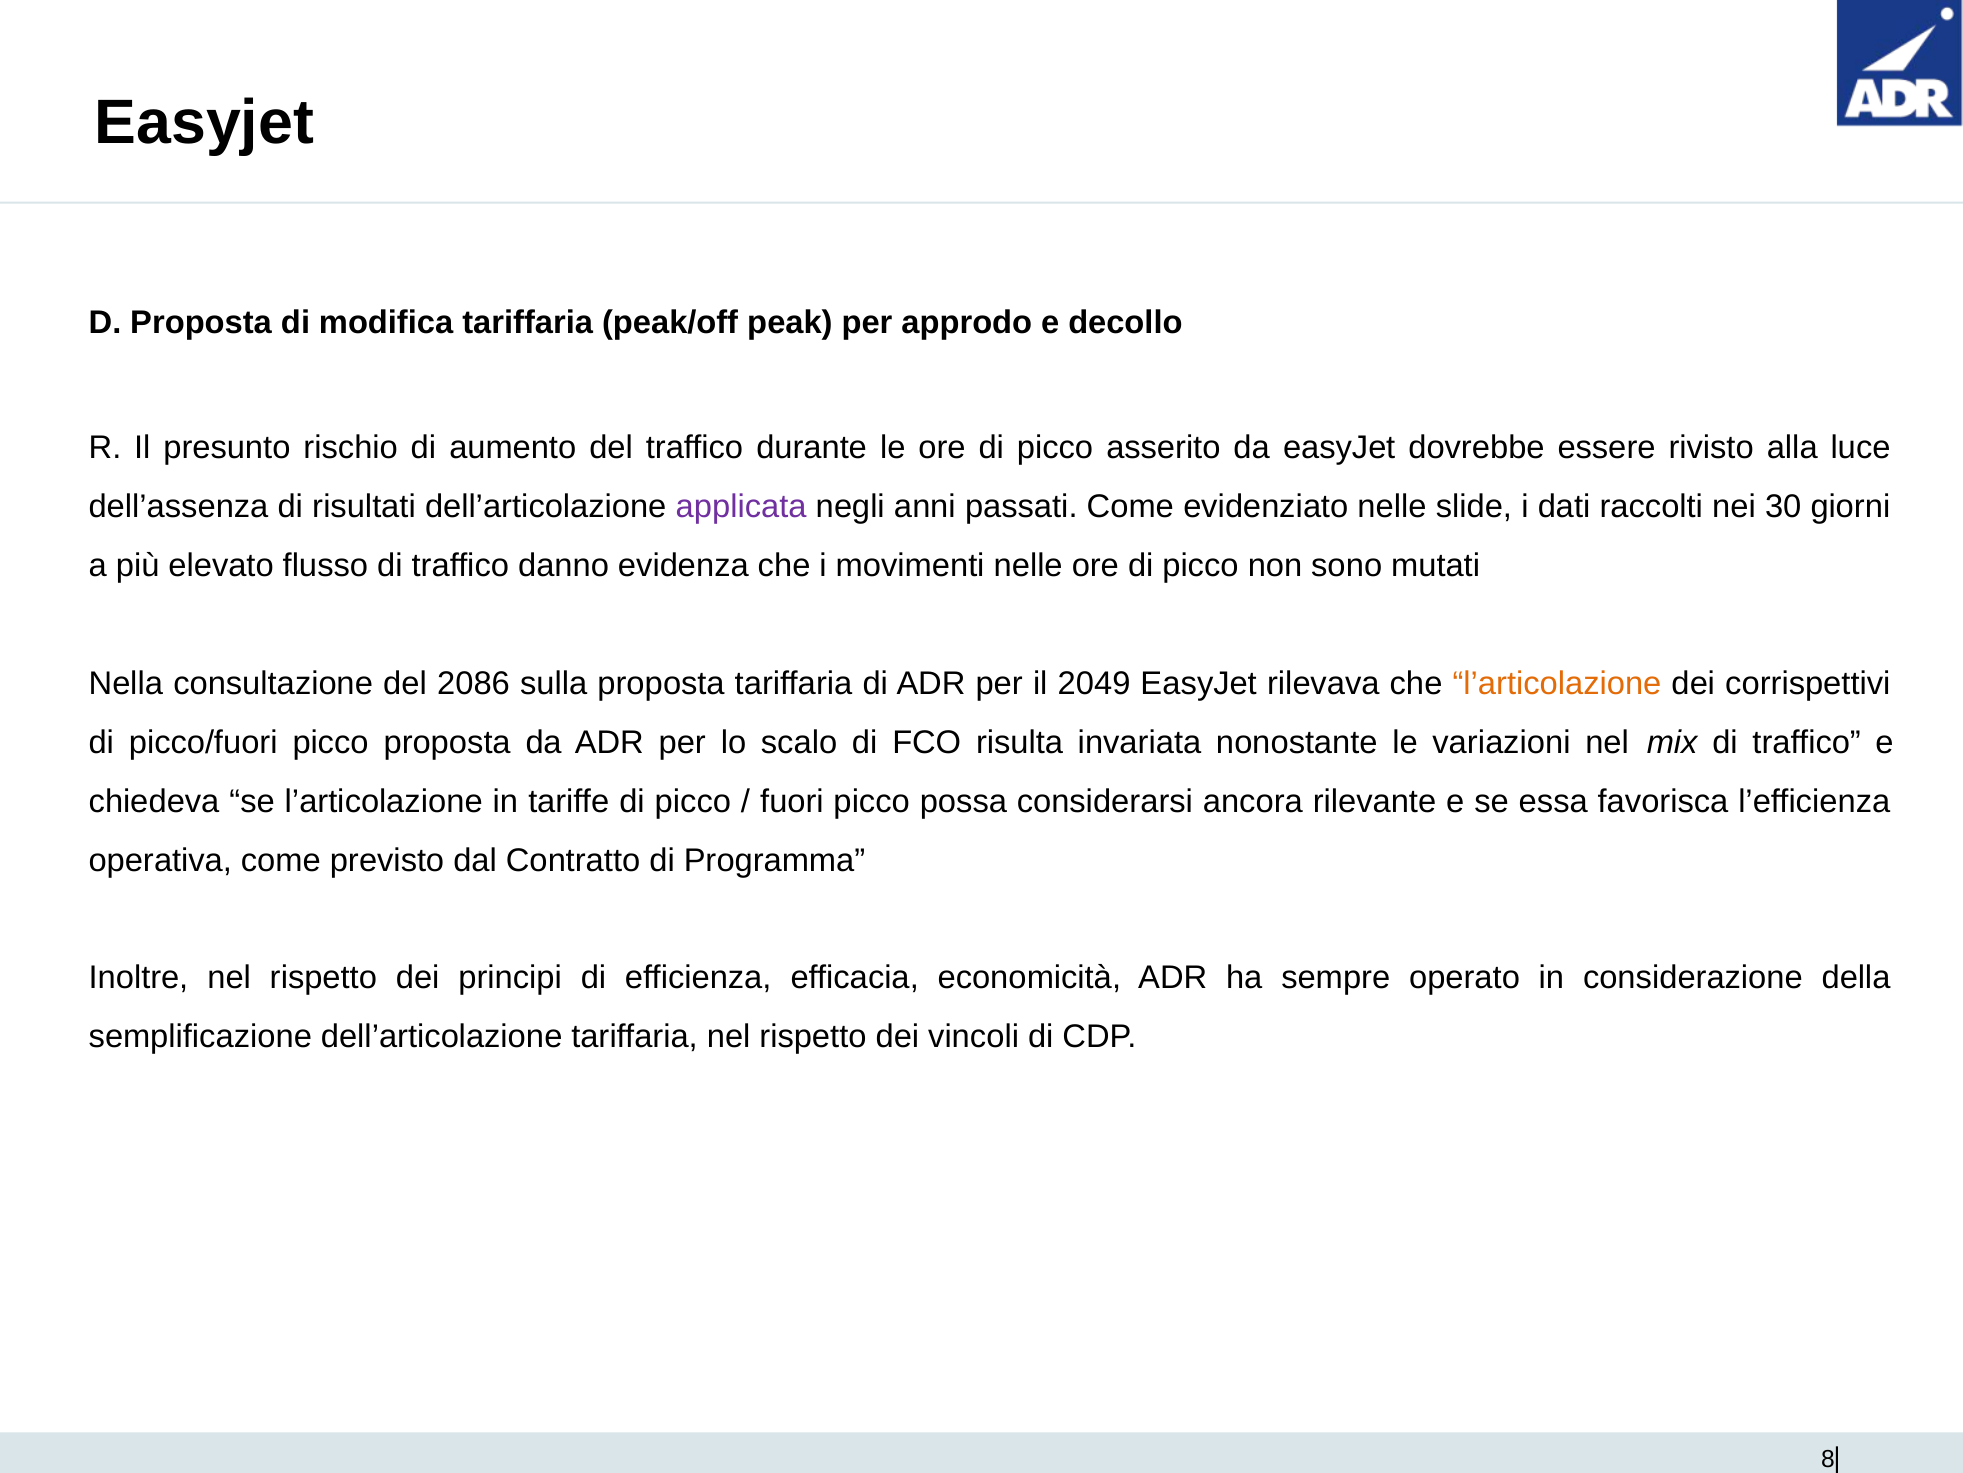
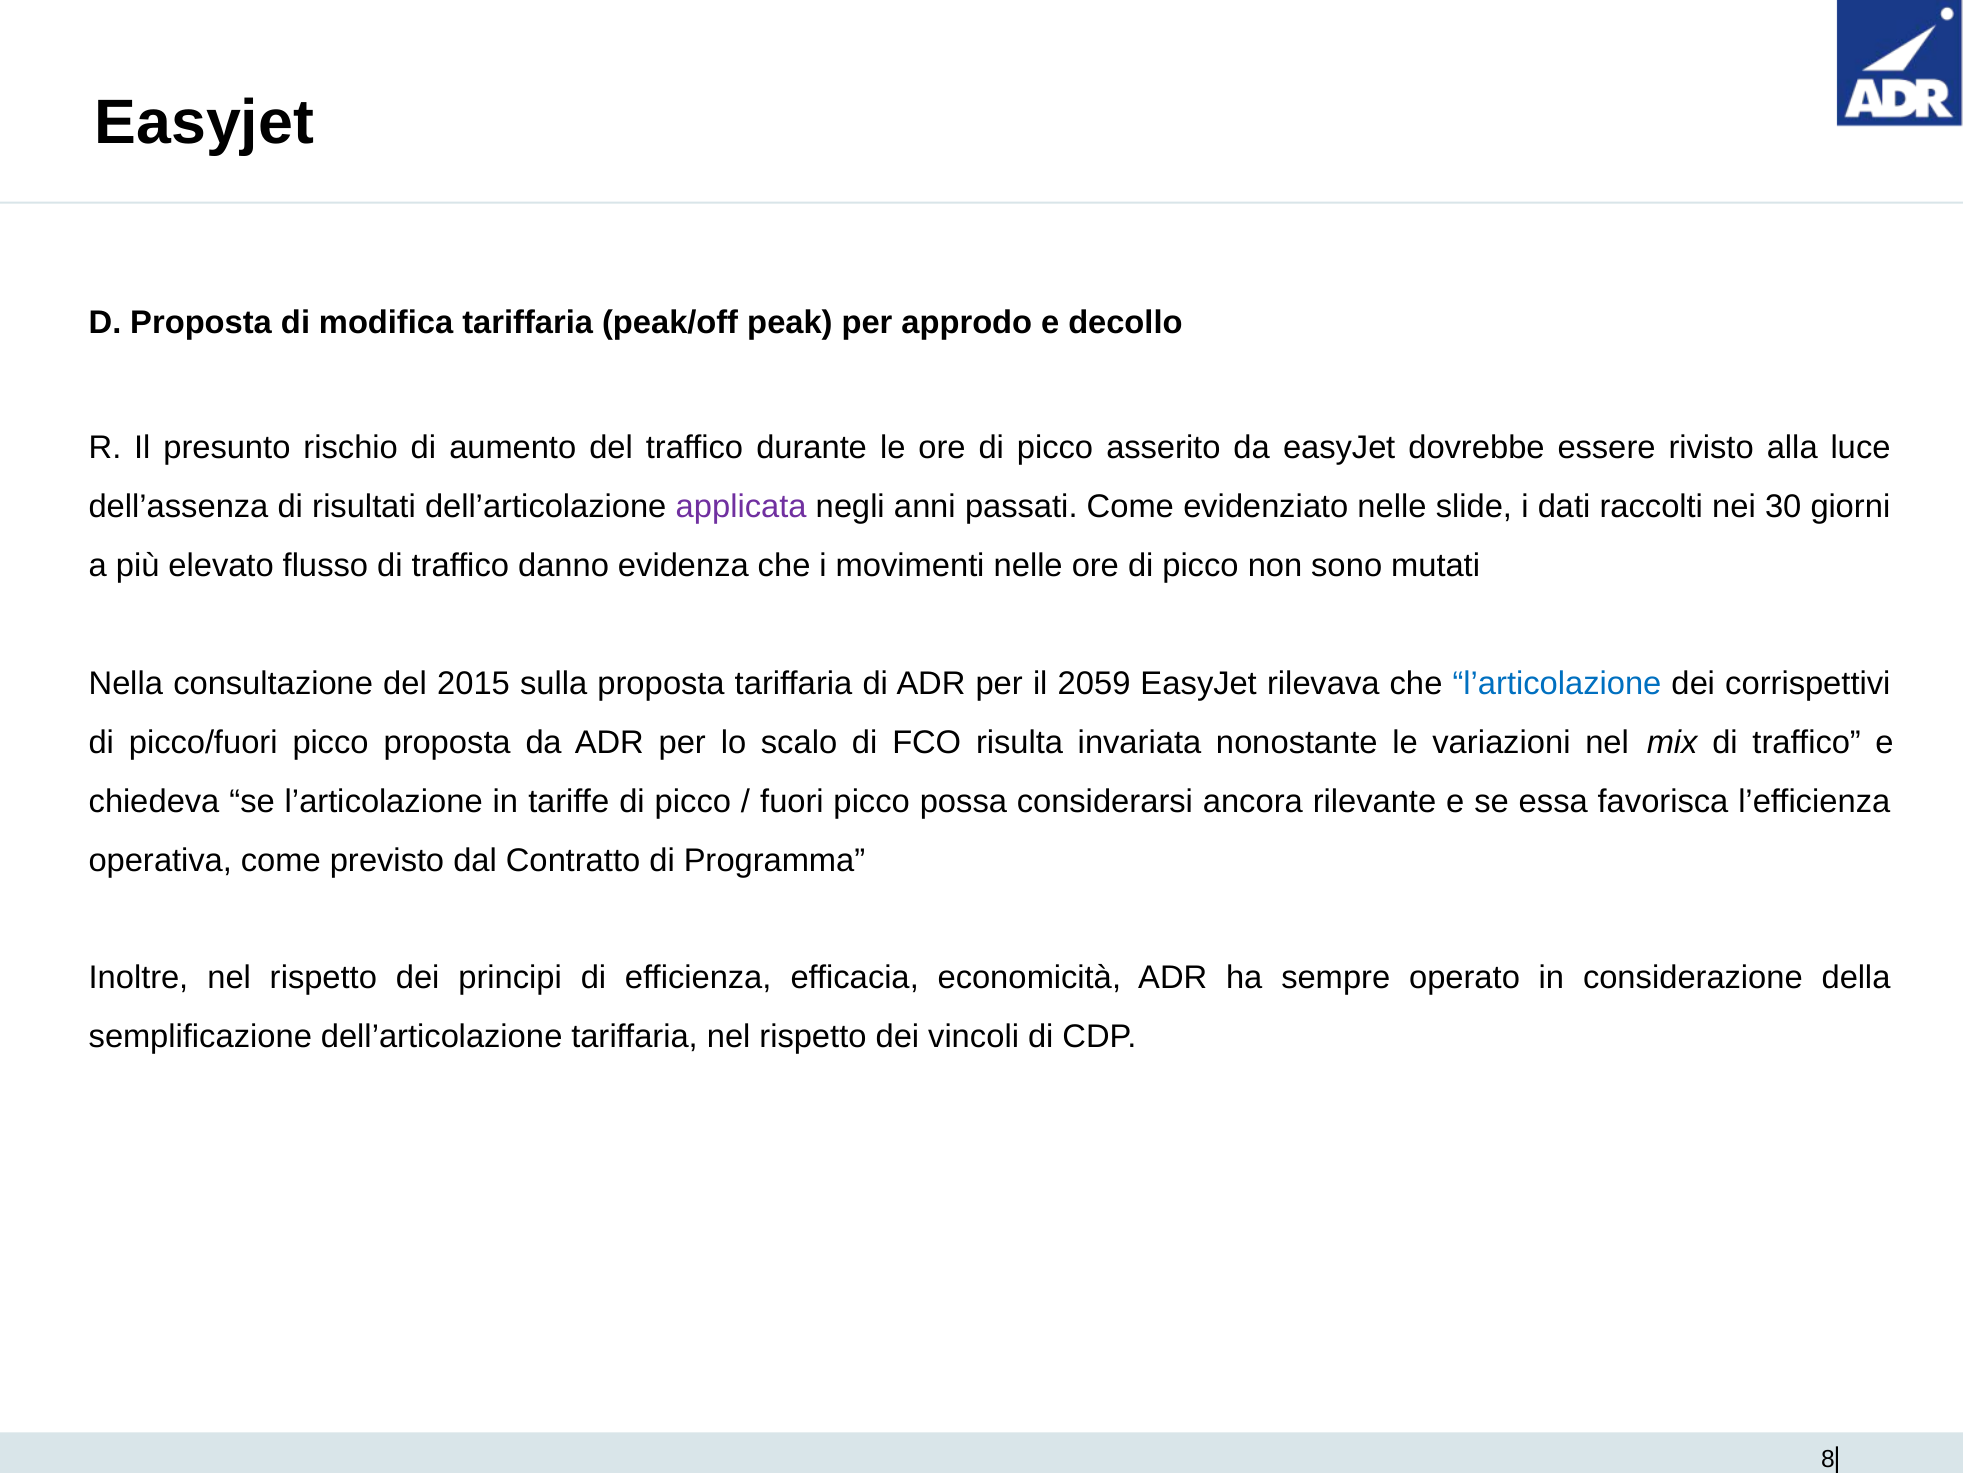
2086: 2086 -> 2015
2049: 2049 -> 2059
l’articolazione at (1557, 683) colour: orange -> blue
